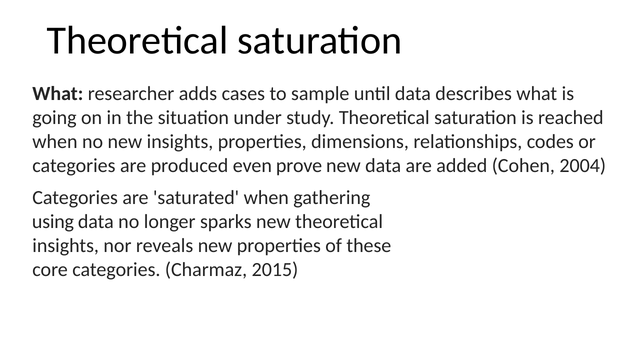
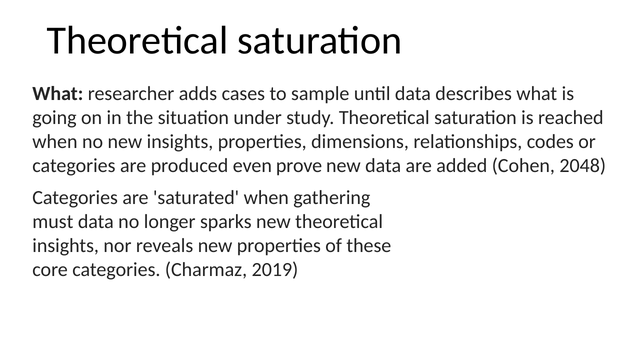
2004: 2004 -> 2048
using: using -> must
2015: 2015 -> 2019
